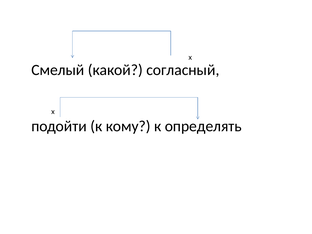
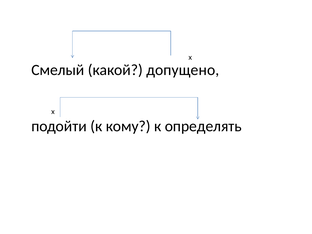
согласный: согласный -> допущено
